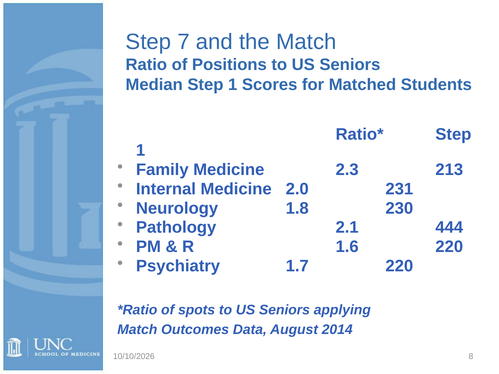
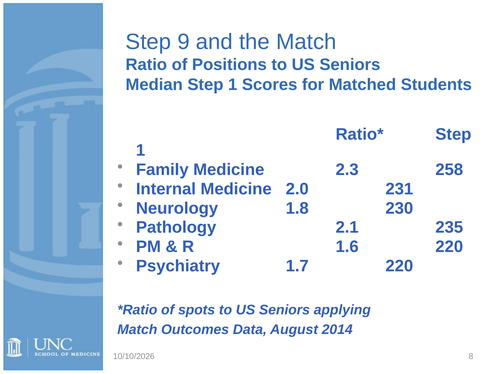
7: 7 -> 9
213: 213 -> 258
444: 444 -> 235
